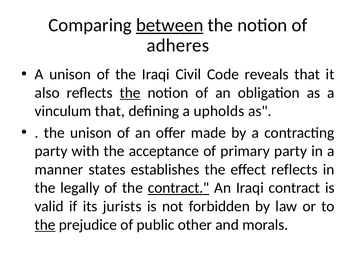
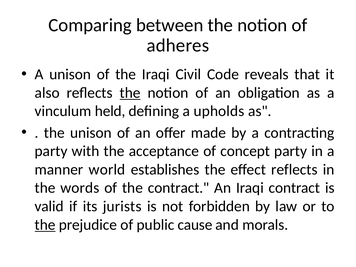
between underline: present -> none
vinculum that: that -> held
primary: primary -> concept
states: states -> world
legally: legally -> words
contract at (179, 188) underline: present -> none
other: other -> cause
